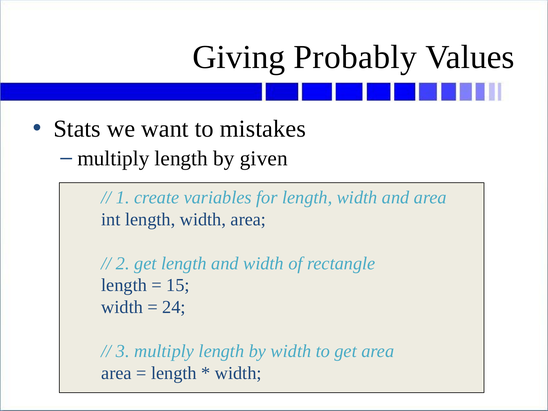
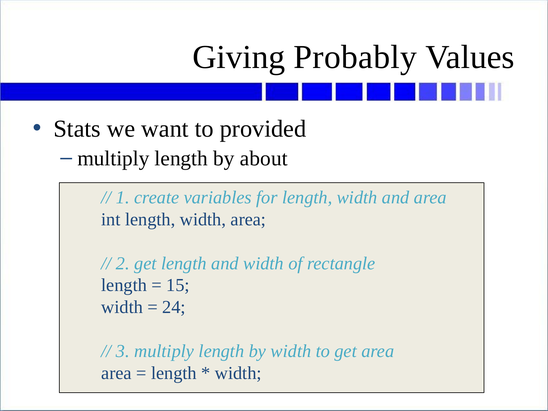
mistakes: mistakes -> provided
given: given -> about
